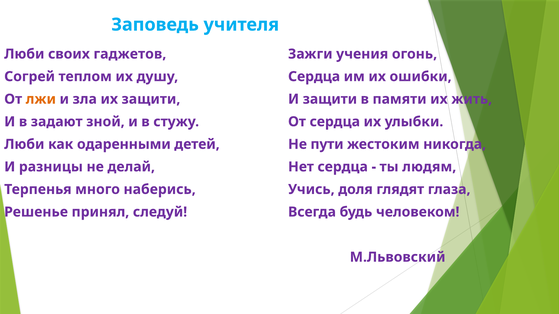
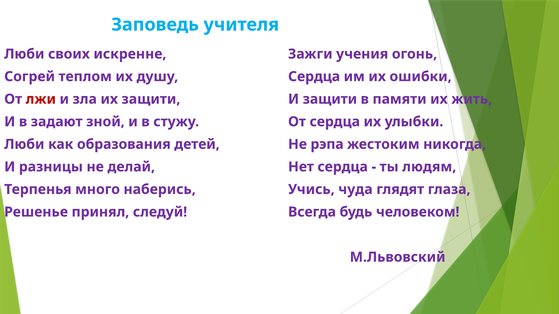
гаджетов: гаджетов -> искренне
лжи colour: orange -> red
одаренными: одаренными -> образования
пути: пути -> рэпа
доля: доля -> чуда
